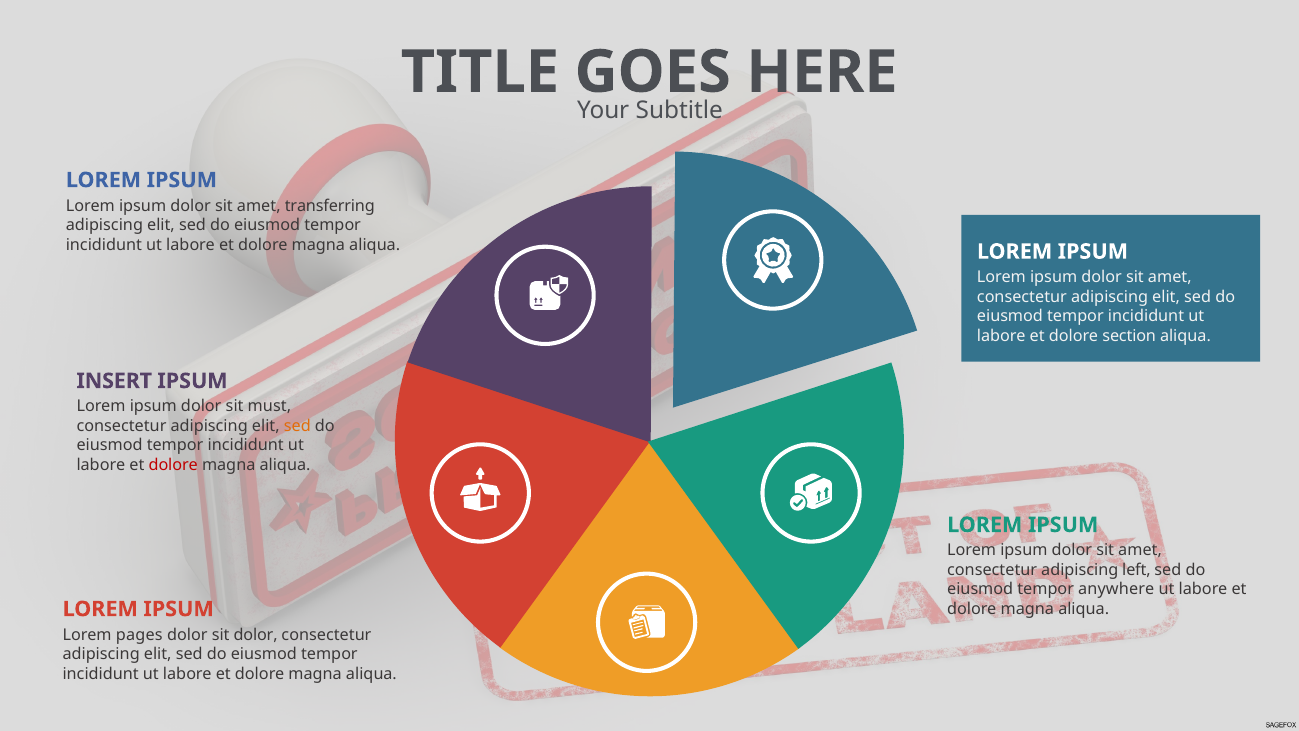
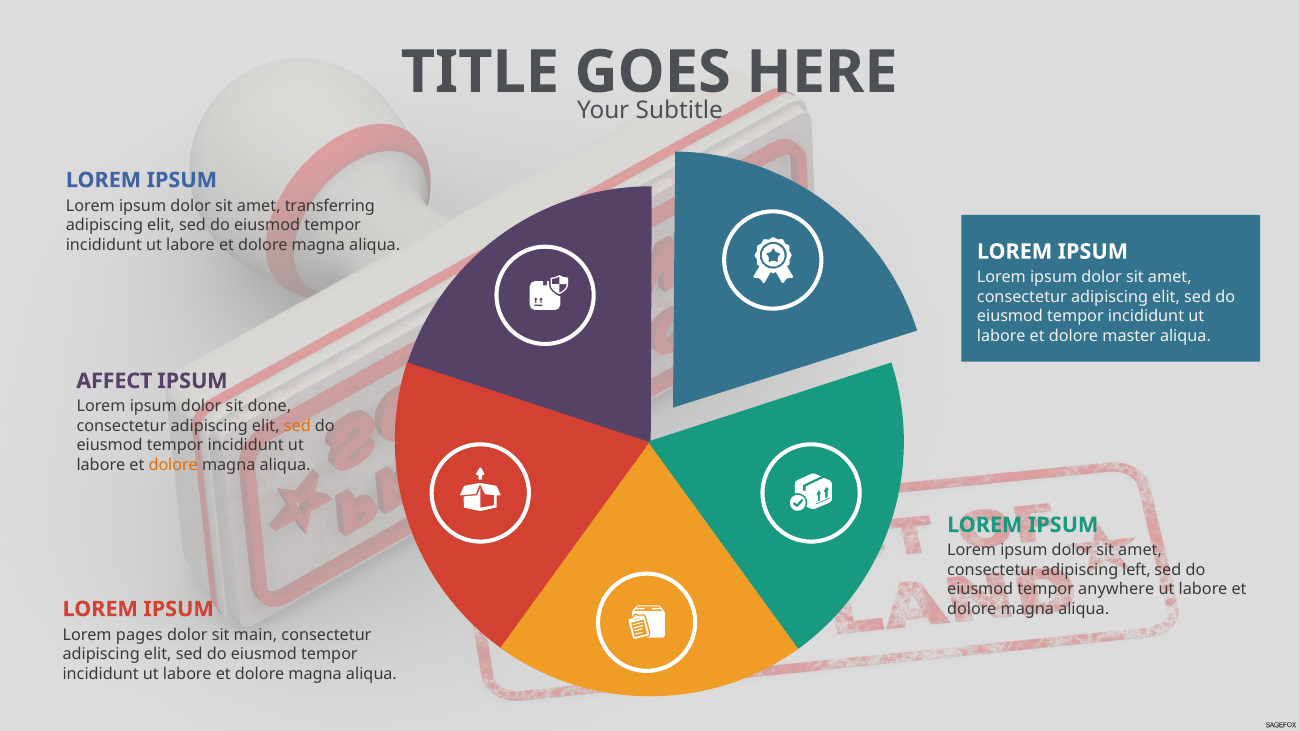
section: section -> master
INSERT: INSERT -> AFFECT
must: must -> done
dolore at (173, 465) colour: red -> orange
sit dolor: dolor -> main
